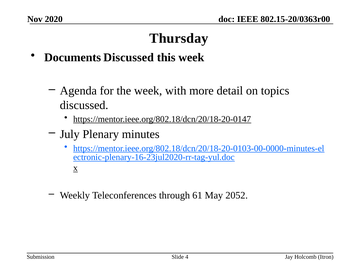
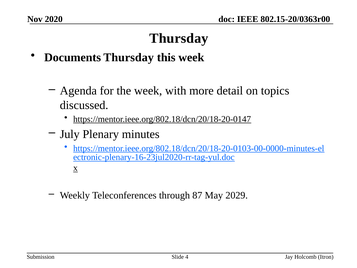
Documents Discussed: Discussed -> Thursday
61: 61 -> 87
2052: 2052 -> 2029
